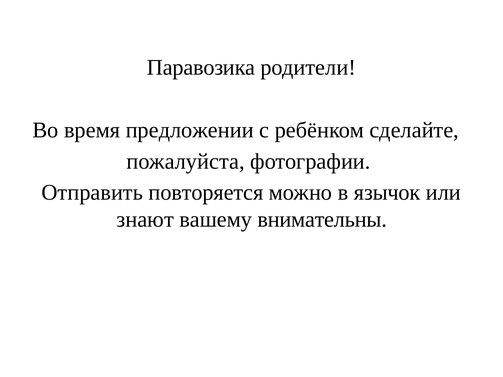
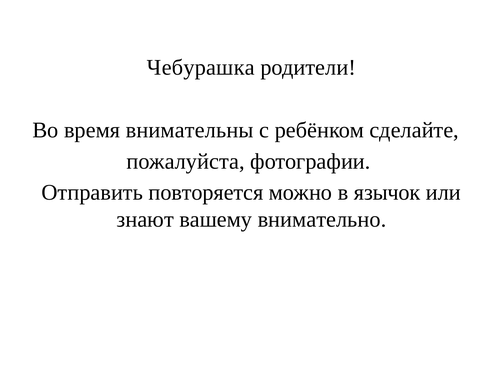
Паравозика: Паравозика -> Чебурашка
предложении: предложении -> внимательны
внимательны: внимательны -> внимательно
